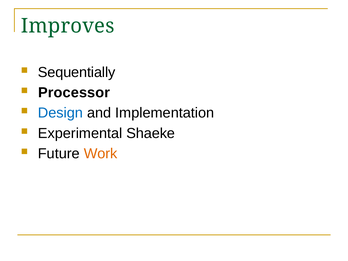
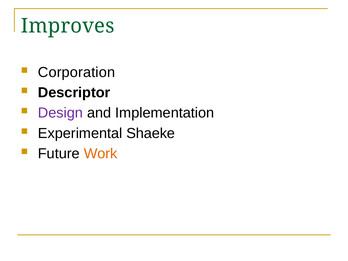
Sequentially: Sequentially -> Corporation
Processor: Processor -> Descriptor
Design colour: blue -> purple
